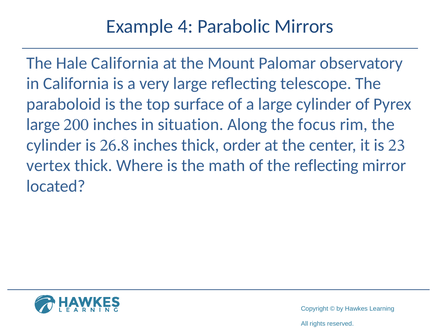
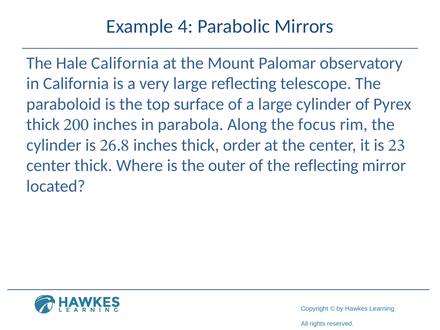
large at (43, 125): large -> thick
situation: situation -> parabola
vertex at (48, 166): vertex -> center
math: math -> outer
